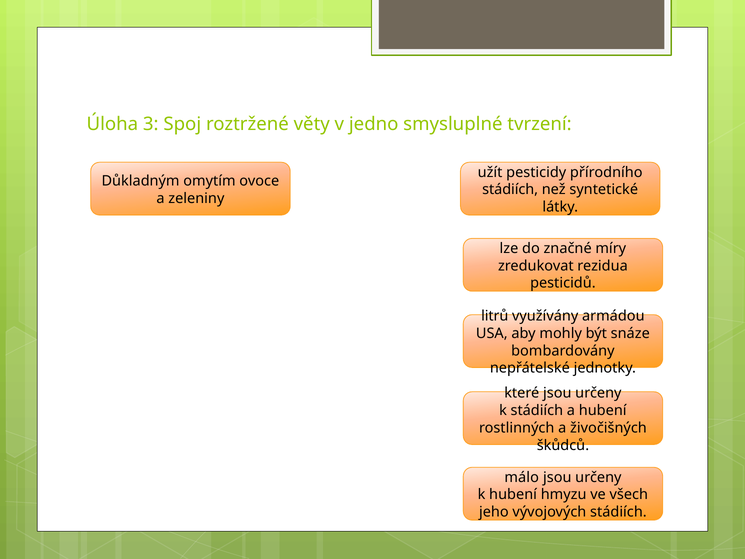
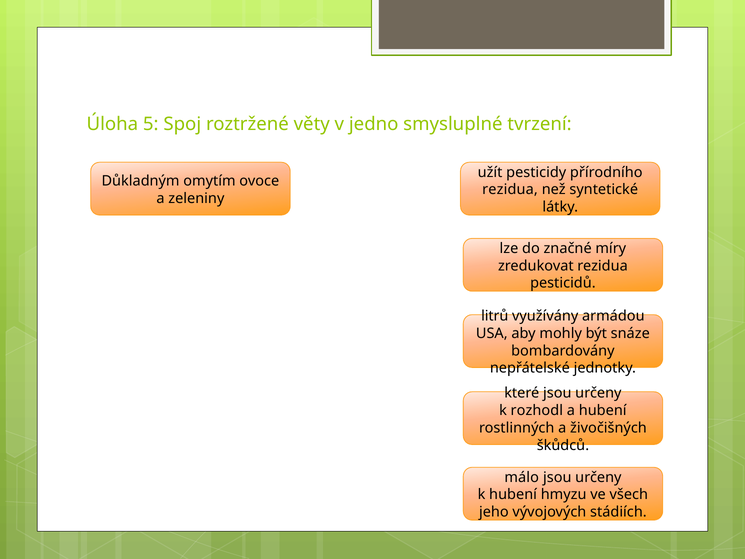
3: 3 -> 5
stádiích at (510, 190): stádiích -> rezidua
k stádiích: stádiích -> rozhodl
